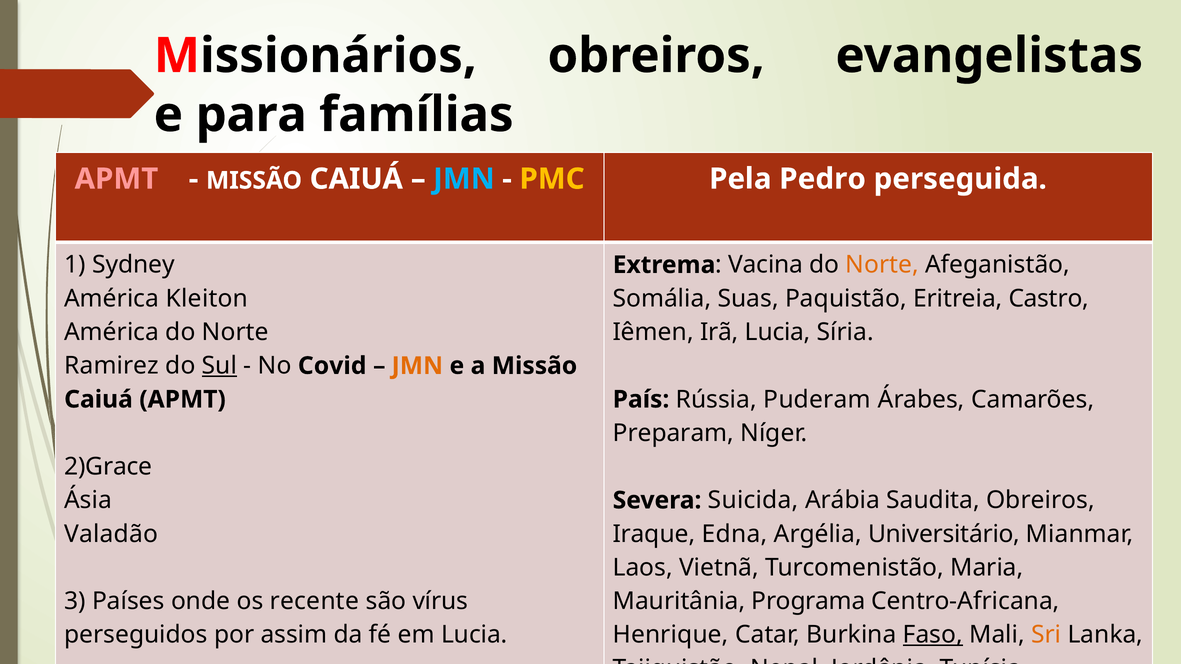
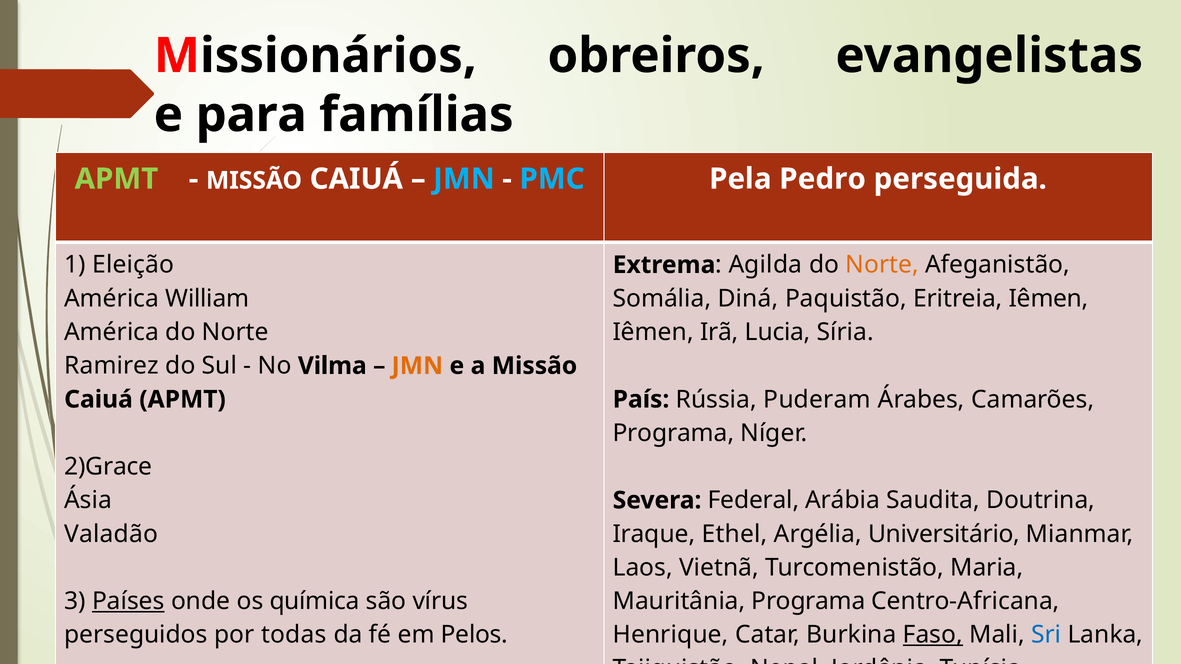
APMT at (116, 179) colour: pink -> light green
PMC colour: yellow -> light blue
Sydney: Sydney -> Eleição
Vacina: Vacina -> Agilda
Kleiton: Kleiton -> William
Suas: Suas -> Diná
Eritreia Castro: Castro -> Iêmen
Sul underline: present -> none
Covid: Covid -> Vilma
Preparam at (673, 433): Preparam -> Programa
Suicida: Suicida -> Federal
Saudita Obreiros: Obreiros -> Doutrina
Edna: Edna -> Ethel
Países underline: none -> present
recente: recente -> química
assim: assim -> todas
em Lucia: Lucia -> Pelos
Sri colour: orange -> blue
